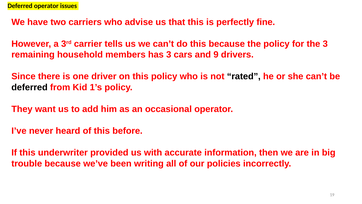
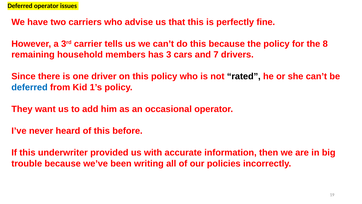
the 3: 3 -> 8
9: 9 -> 7
deferred at (30, 87) colour: black -> blue
